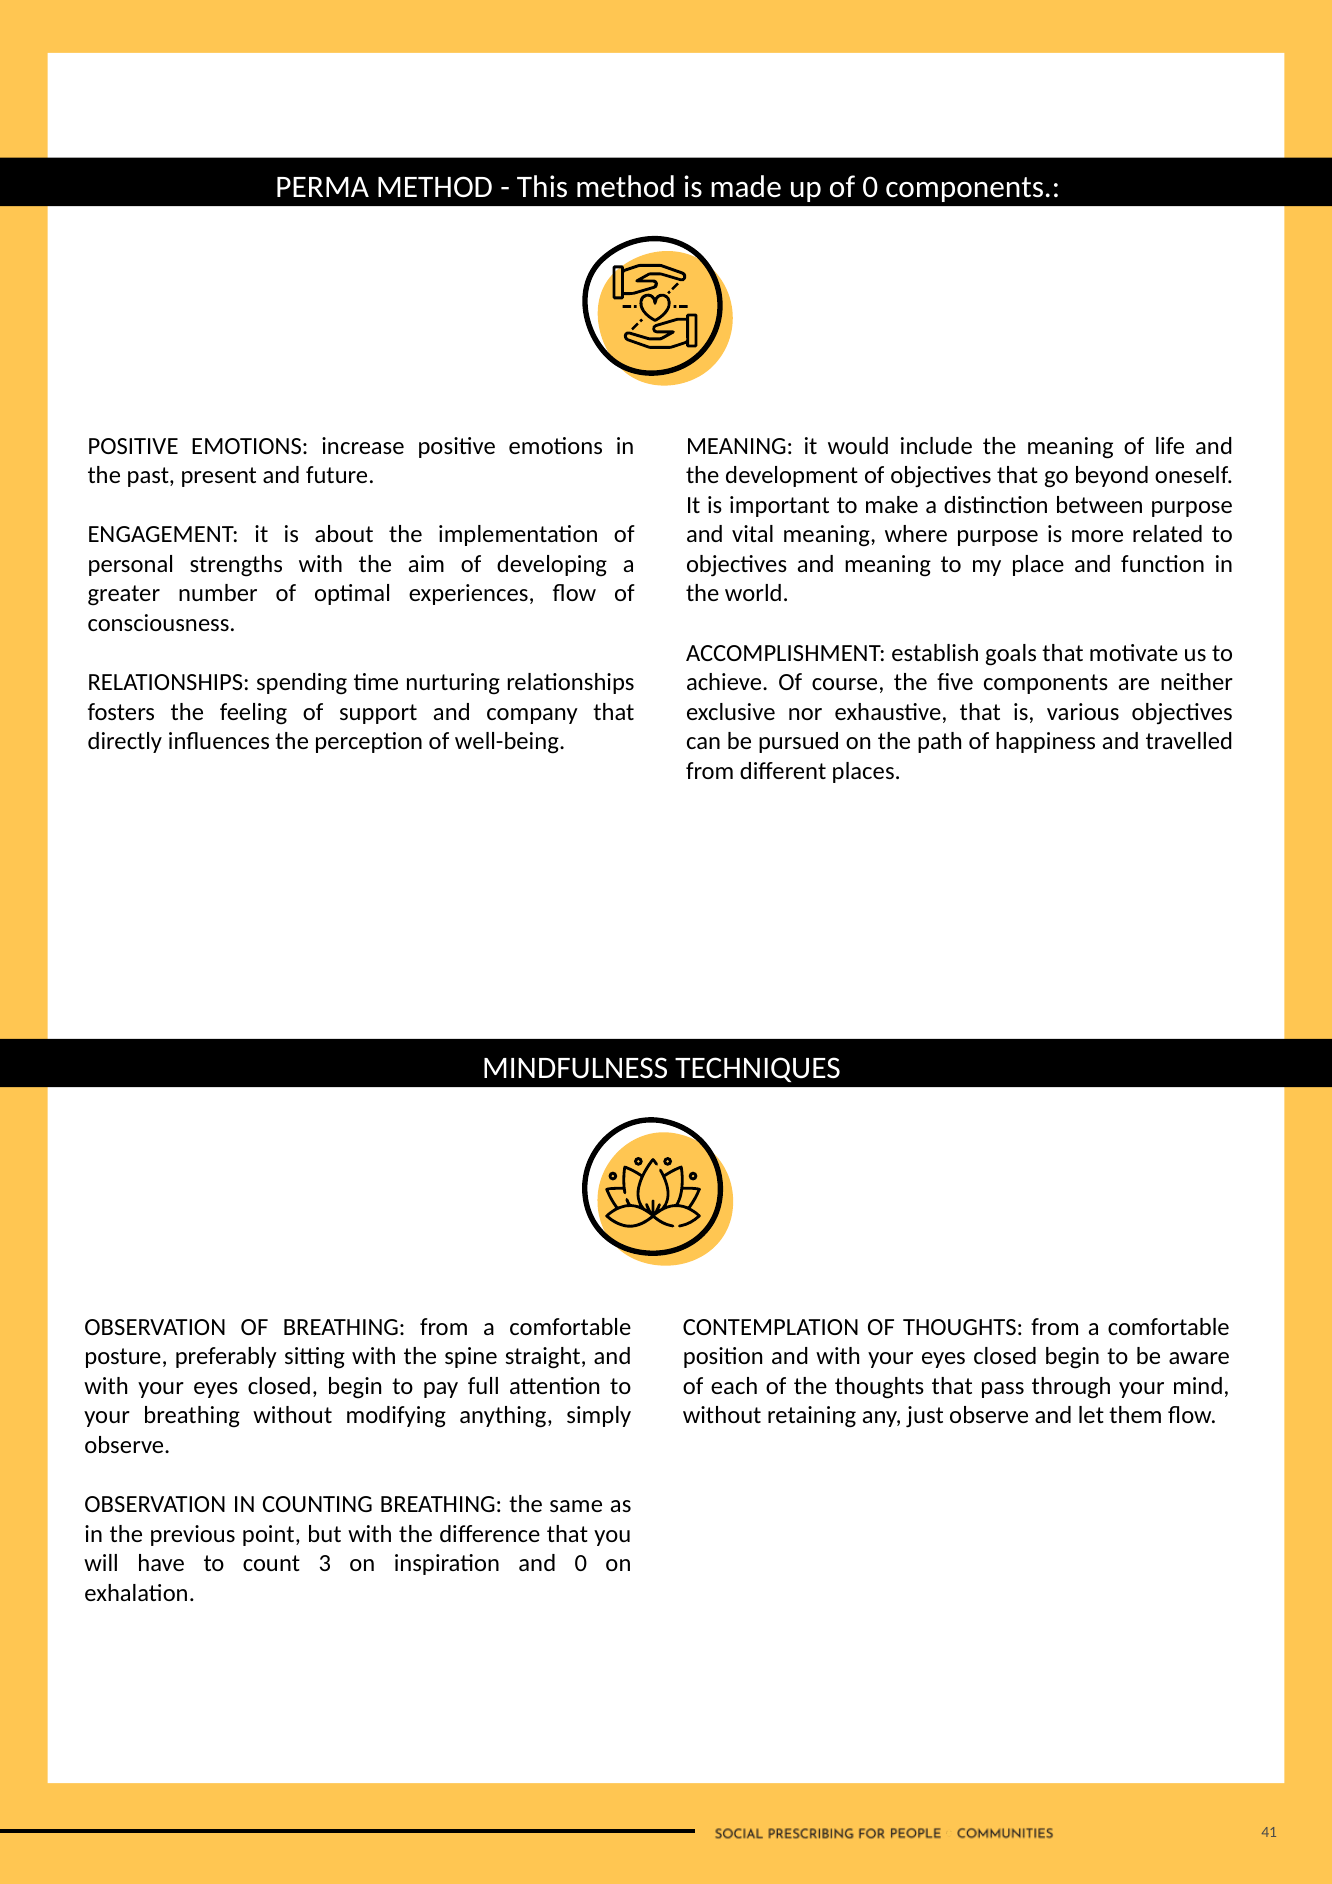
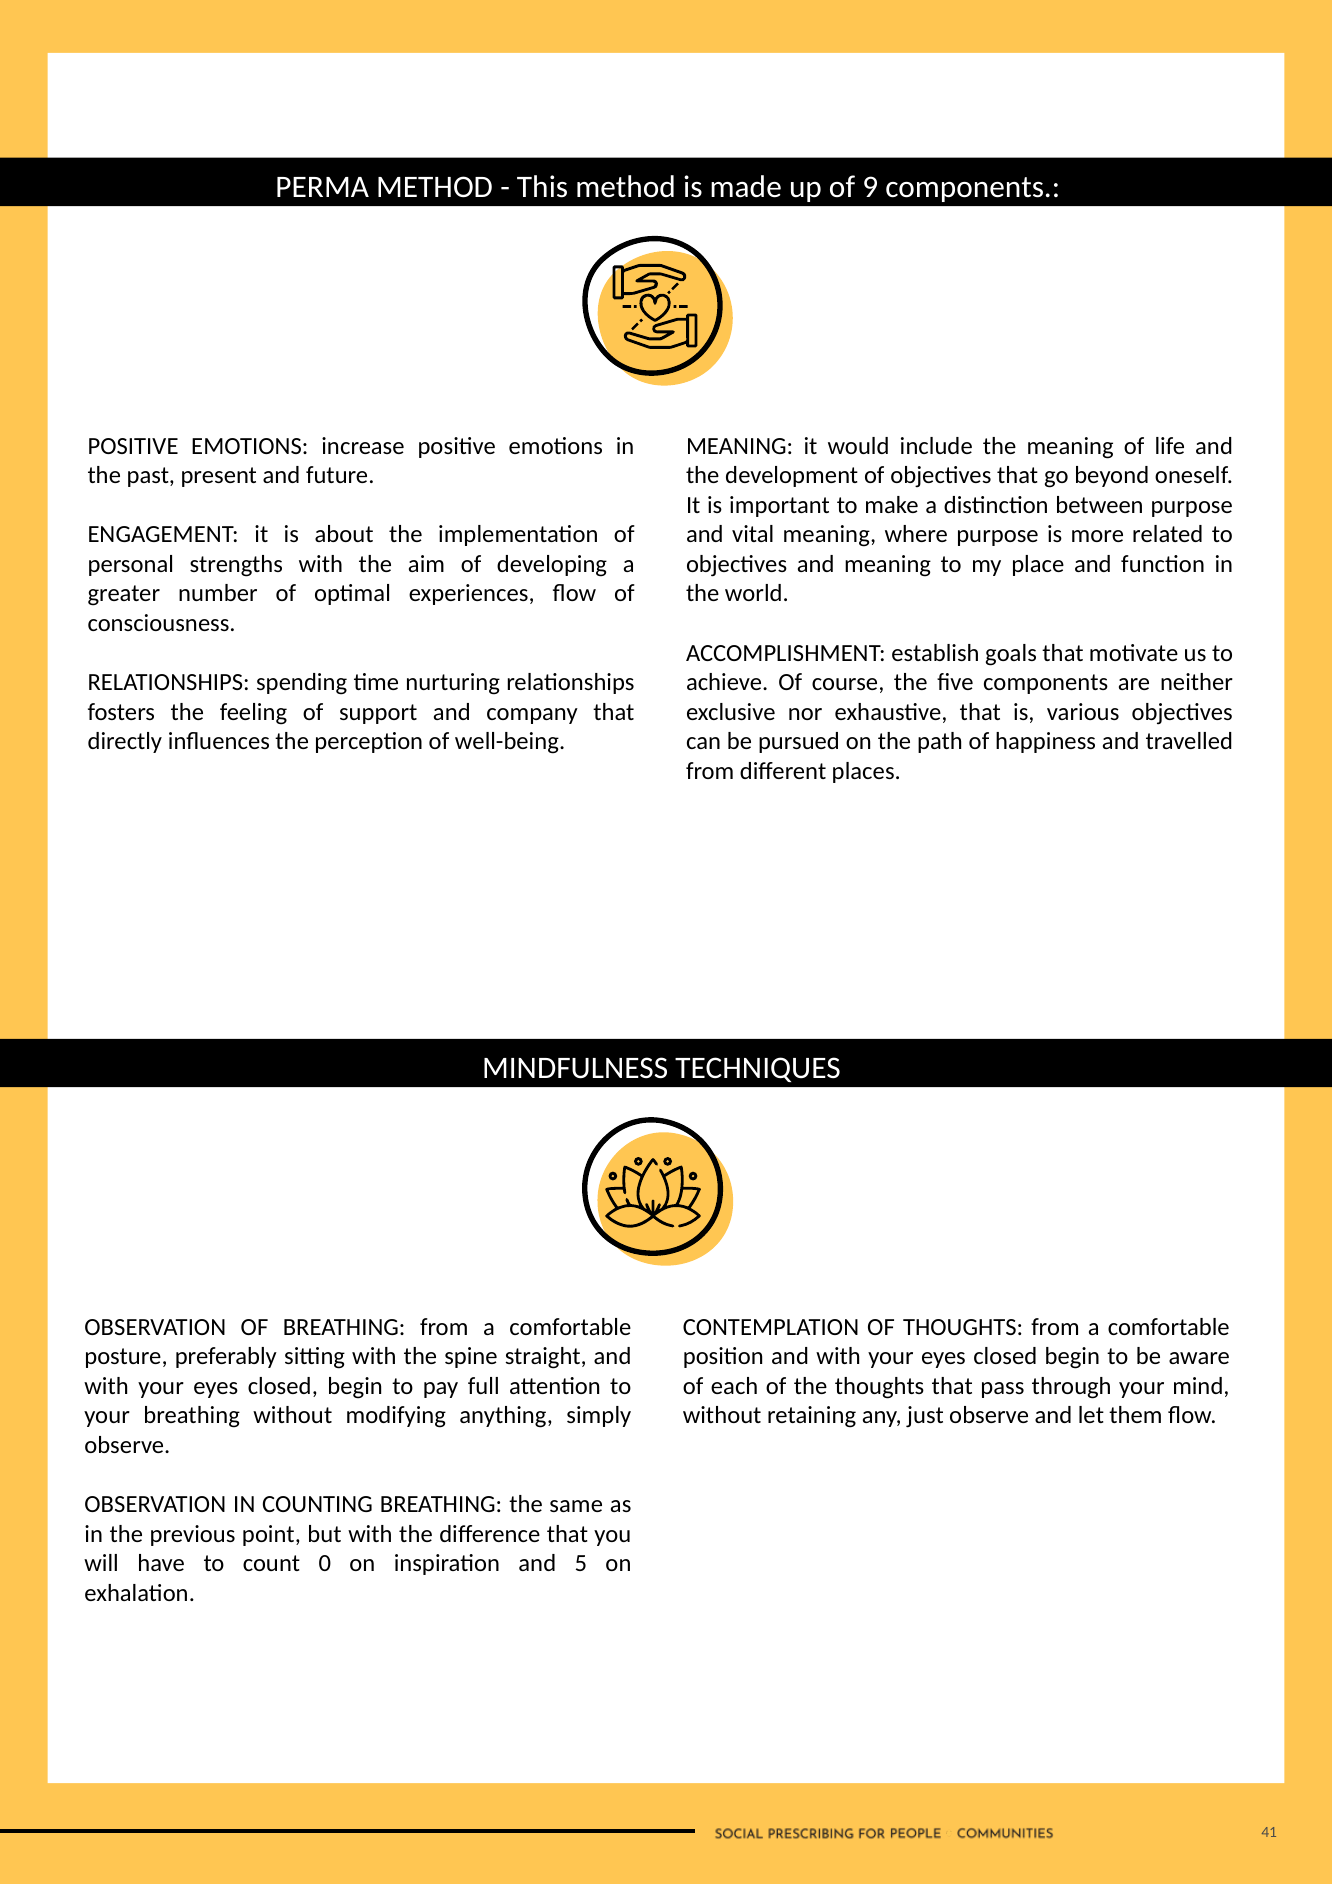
of 0: 0 -> 9
3: 3 -> 0
and 0: 0 -> 5
